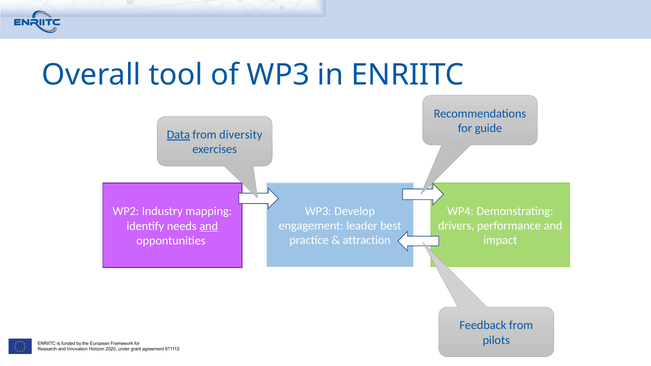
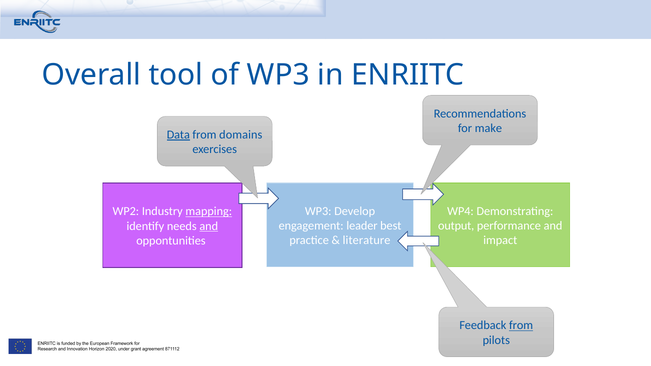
guide: guide -> make
diversity: diversity -> domains
mapping underline: none -> present
drivers: drivers -> output
attraction: attraction -> literature
from at (521, 326) underline: none -> present
